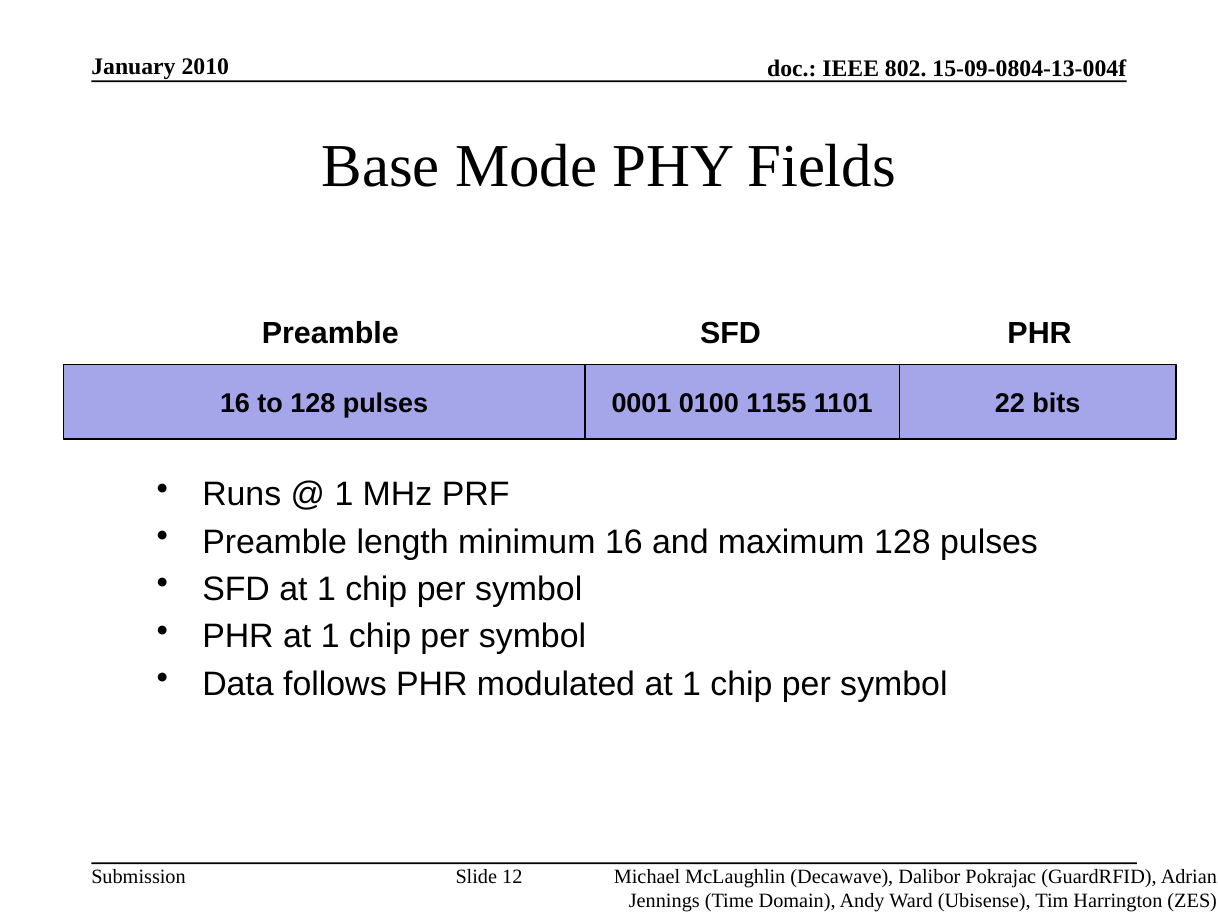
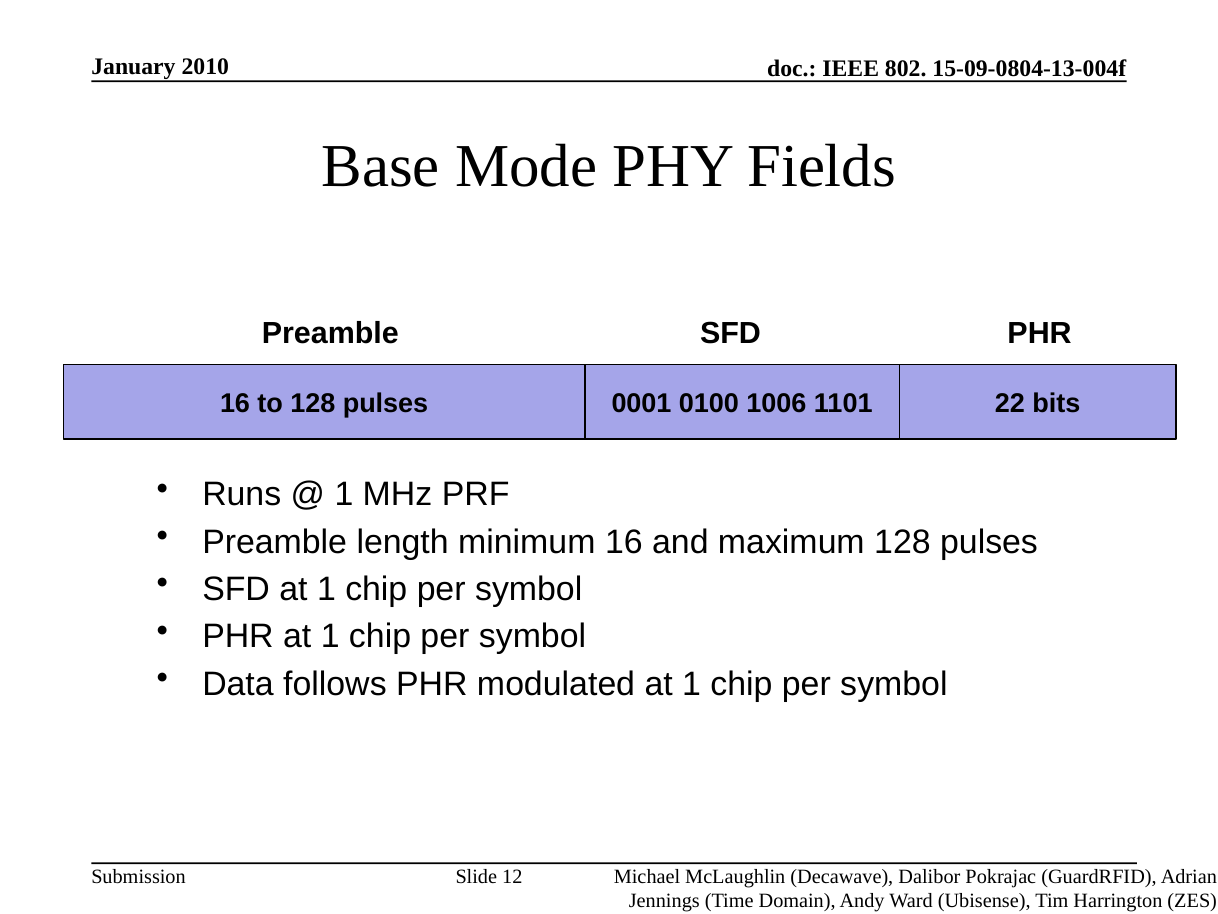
1155: 1155 -> 1006
